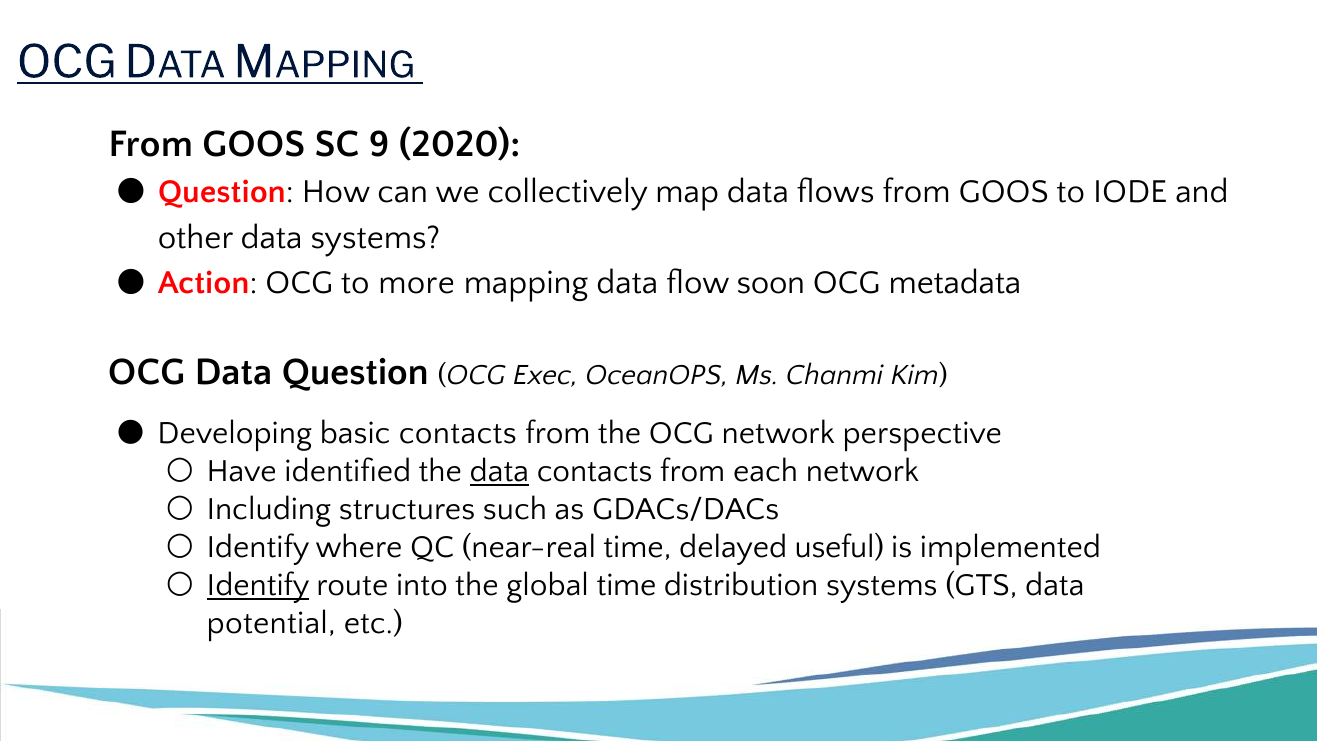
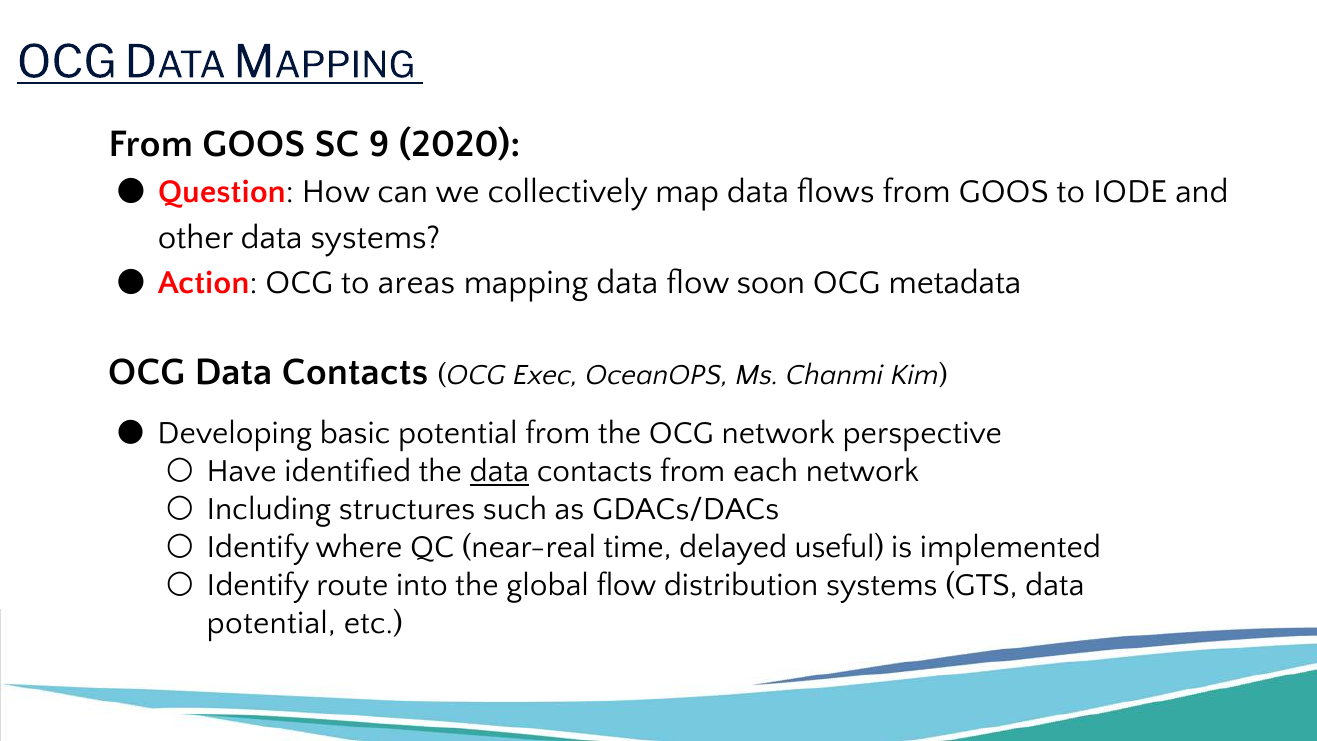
more: more -> areas
OCG Data Question: Question -> Contacts
basic contacts: contacts -> potential
Identify at (258, 585) underline: present -> none
global time: time -> flow
